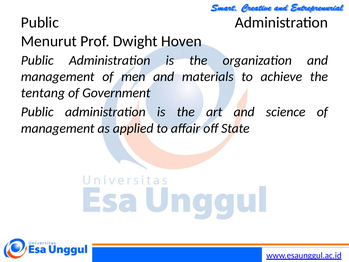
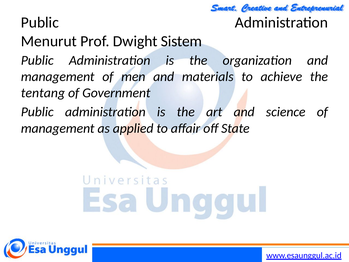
Hoven: Hoven -> Sistem
